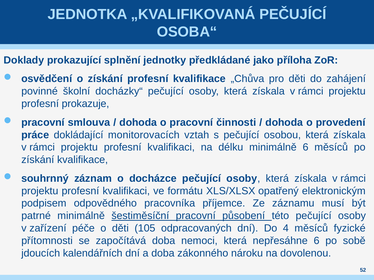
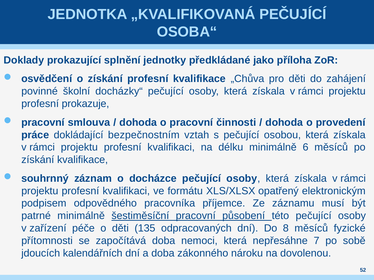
monitorovacích: monitorovacích -> bezpečnostním
105: 105 -> 135
4: 4 -> 8
nepřesáhne 6: 6 -> 7
